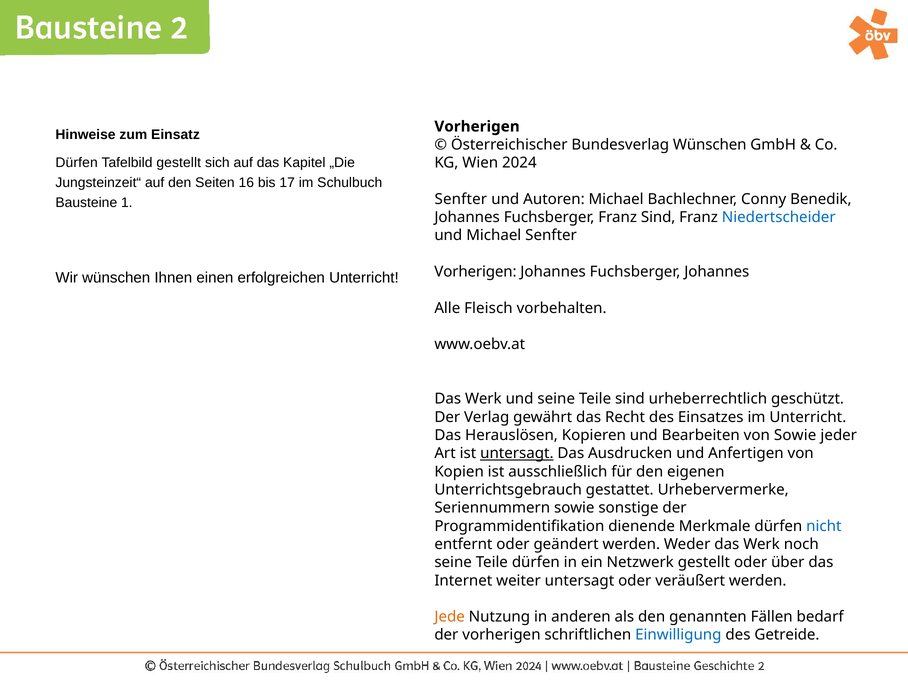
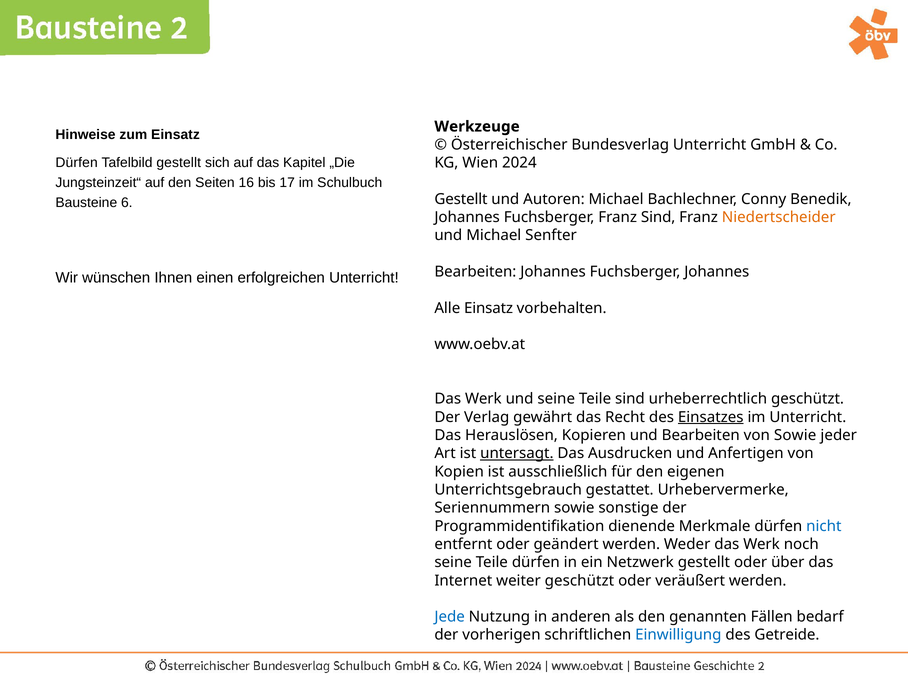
Vorherigen at (477, 127): Vorherigen -> Werkzeuge
Bundesverlag Wünschen: Wünschen -> Unterricht
Senfter at (461, 199): Senfter -> Gestellt
1: 1 -> 6
Niedertscheider colour: blue -> orange
Vorherigen at (475, 272): Vorherigen -> Bearbeiten
Alle Fleisch: Fleisch -> Einsatz
Einsatzes underline: none -> present
weiter untersagt: untersagt -> geschützt
Jede colour: orange -> blue
